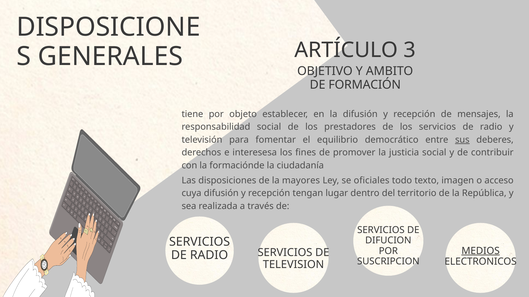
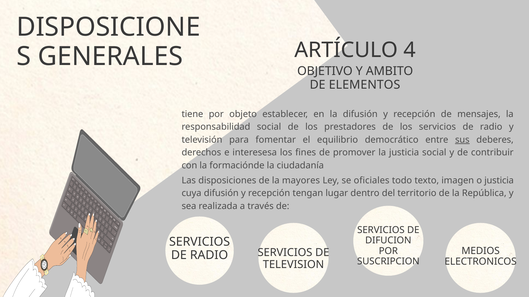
3: 3 -> 4
FORMACIÓN: FORMACIÓN -> ELEMENTOS
o acceso: acceso -> justicia
MEDIOS underline: present -> none
